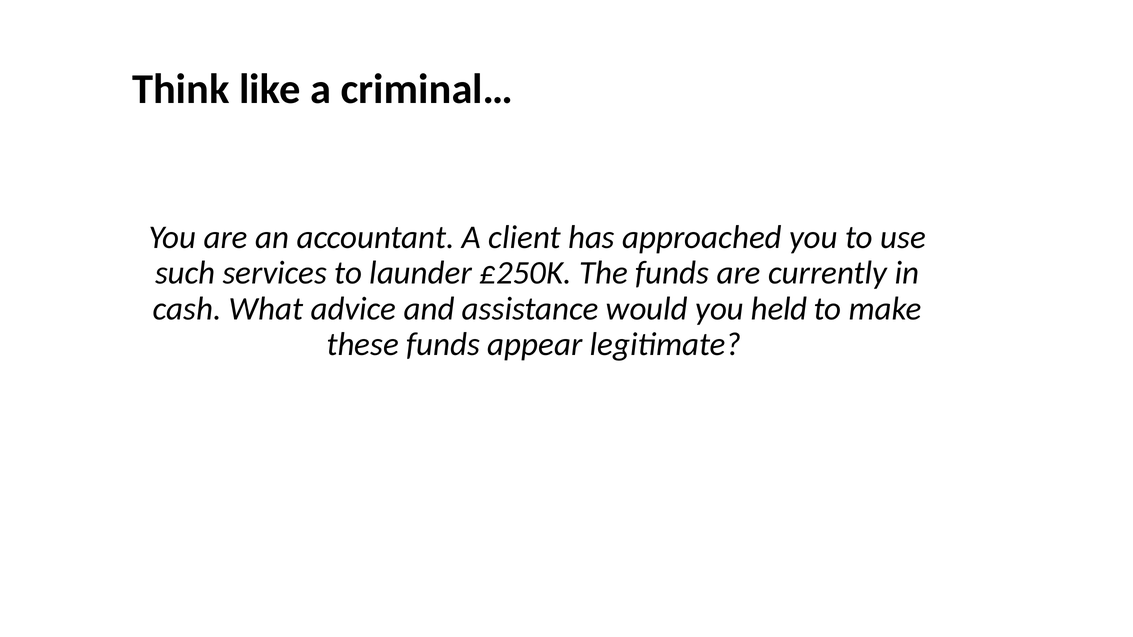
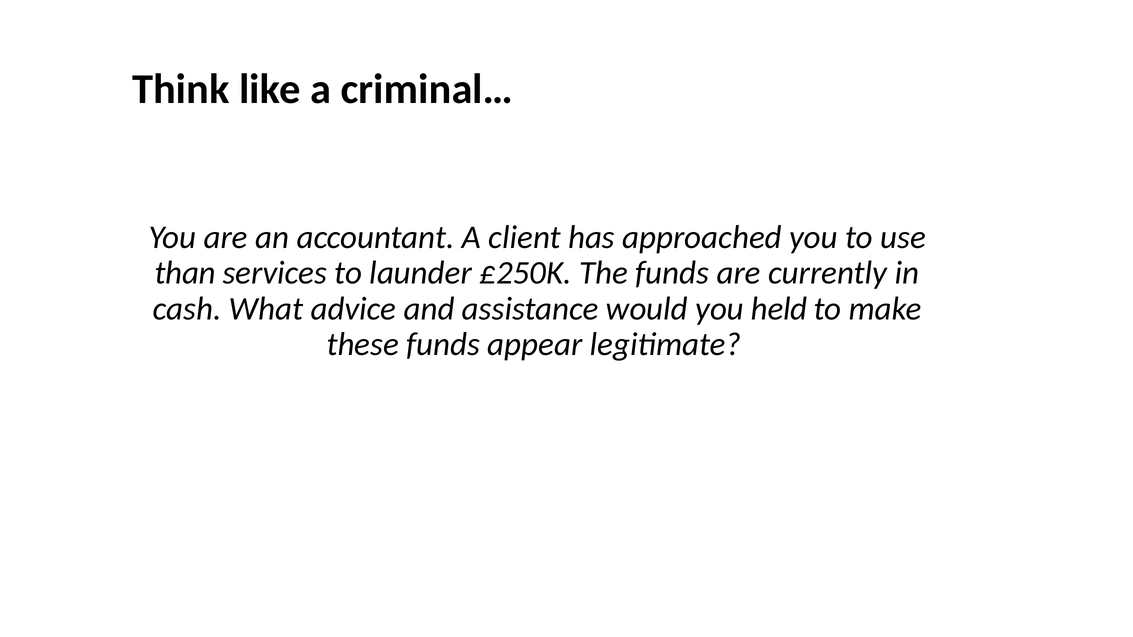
such: such -> than
